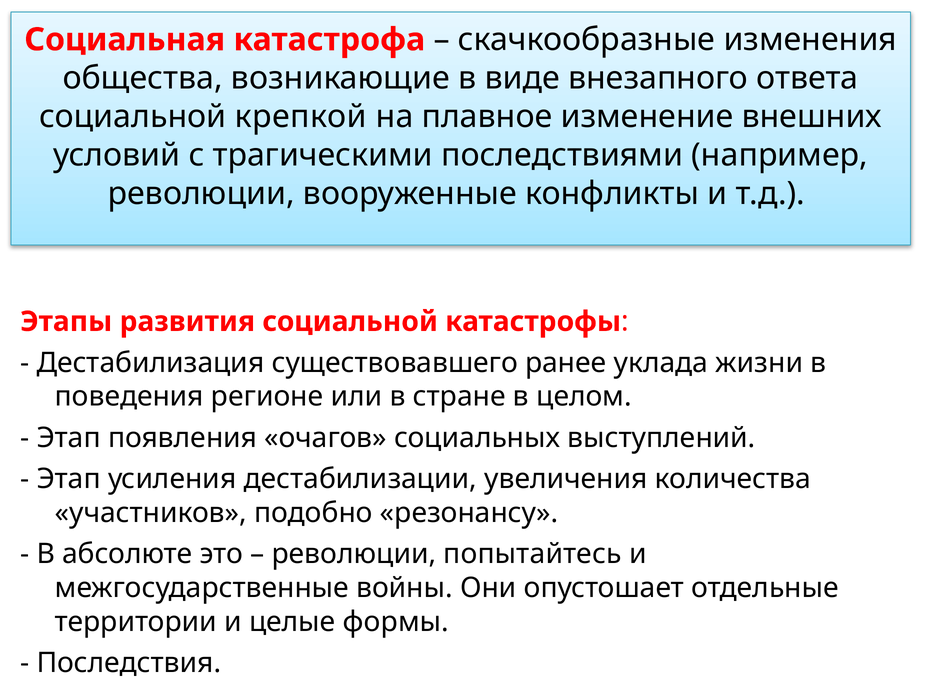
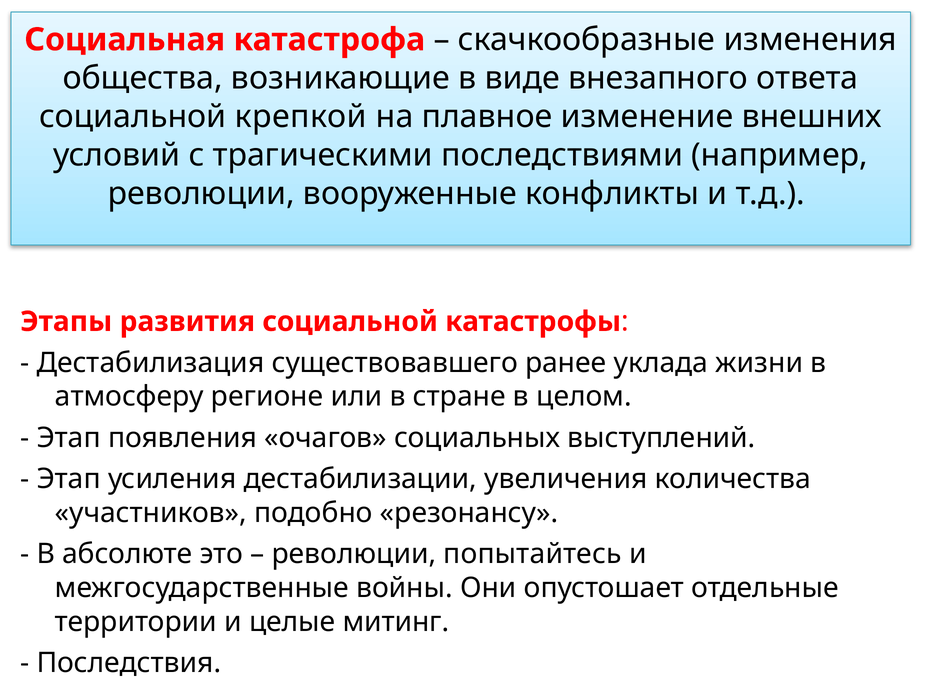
поведения: поведения -> атмосферу
формы: формы -> митинг
